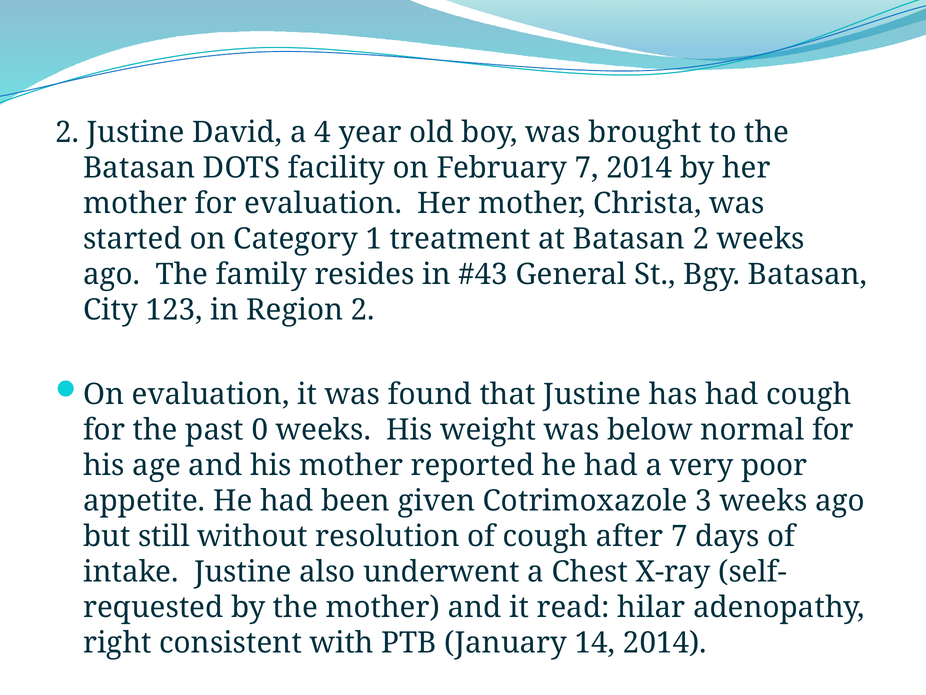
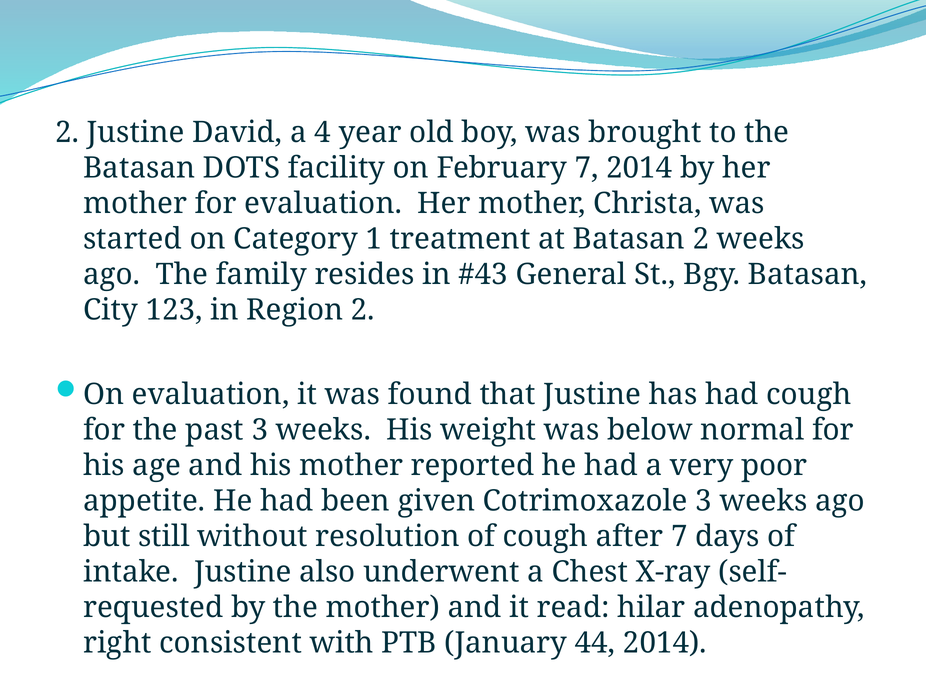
past 0: 0 -> 3
14: 14 -> 44
